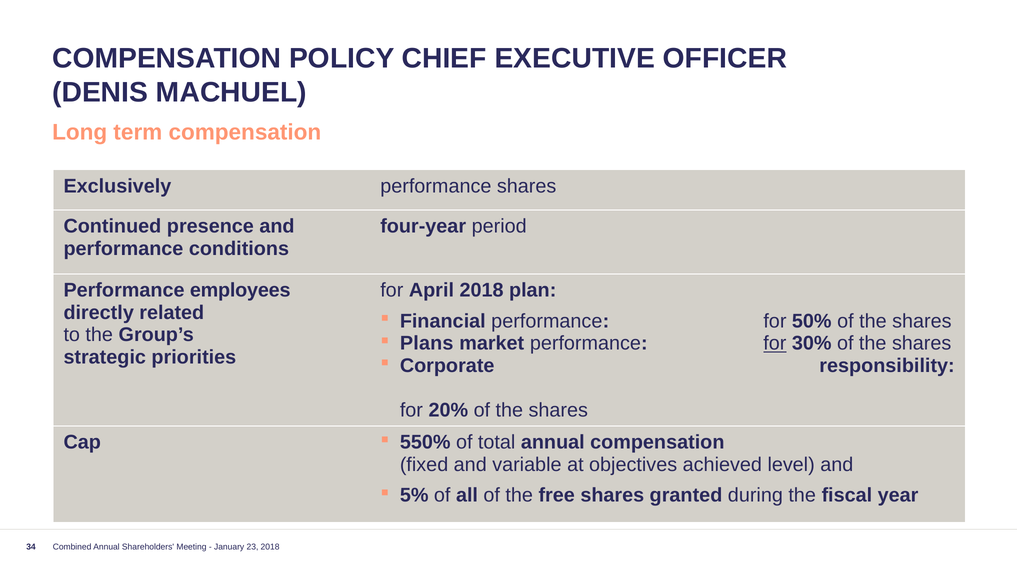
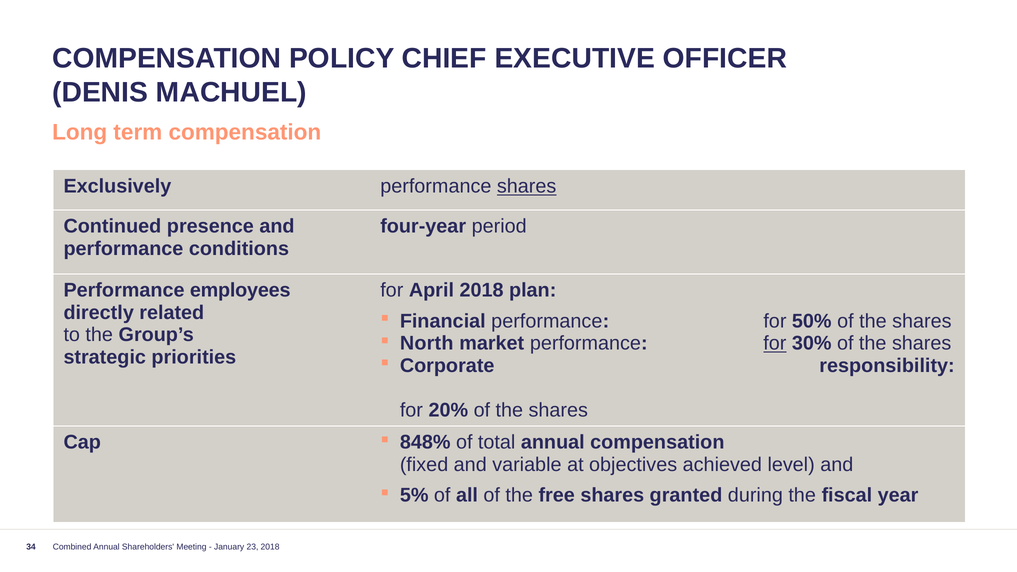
shares at (527, 186) underline: none -> present
Plans: Plans -> North
550%: 550% -> 848%
